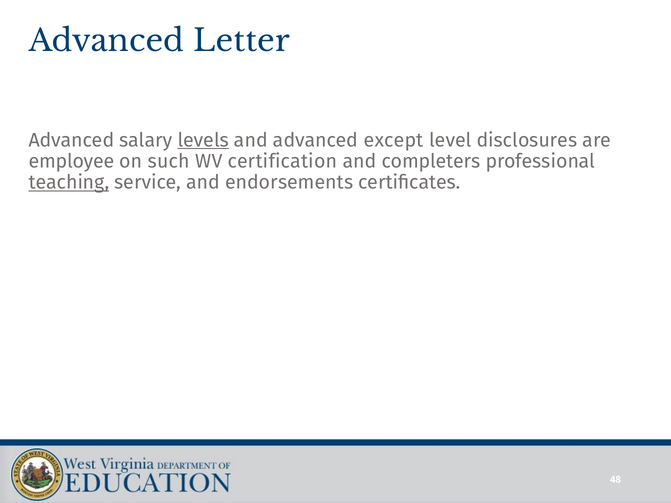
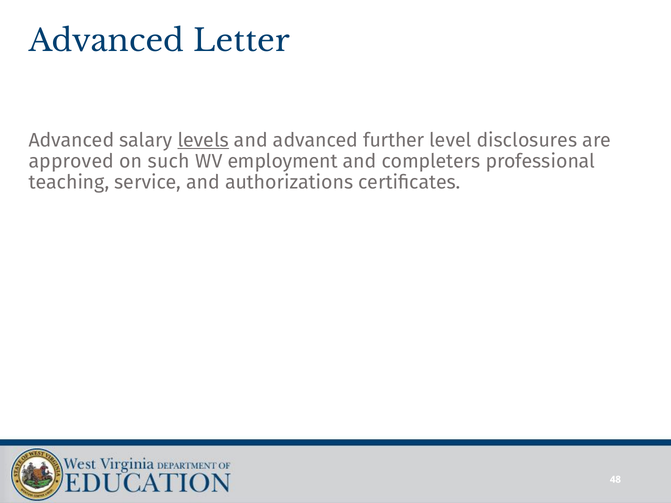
except: except -> further
employee: employee -> approved
certification: certification -> employment
teaching underline: present -> none
endorsements: endorsements -> authorizations
